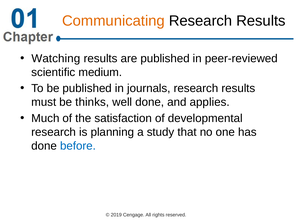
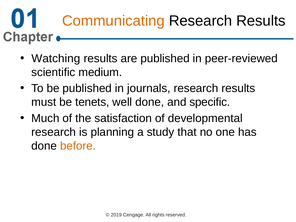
thinks: thinks -> tenets
applies: applies -> specific
before colour: blue -> orange
